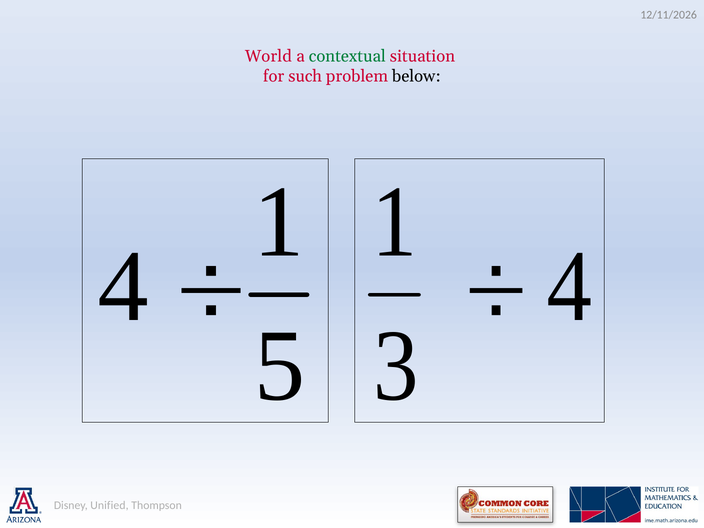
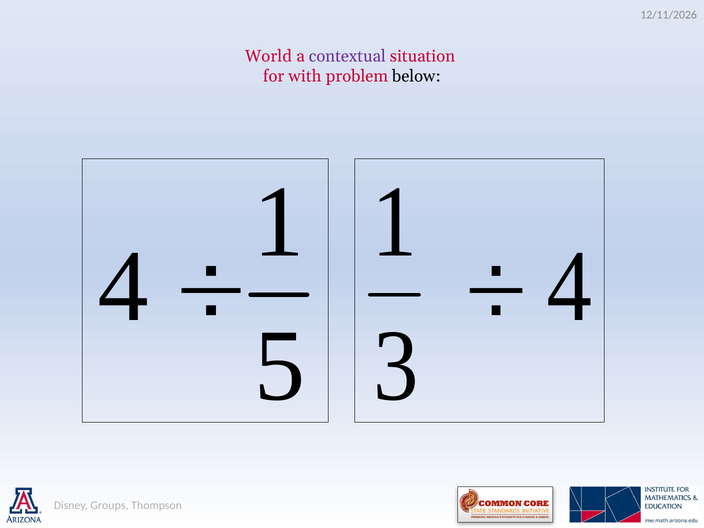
contextual colour: green -> purple
such: such -> with
Unified: Unified -> Groups
